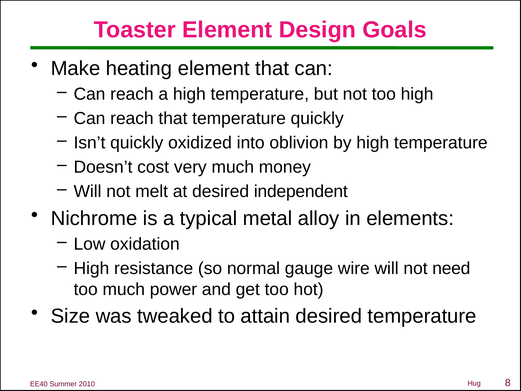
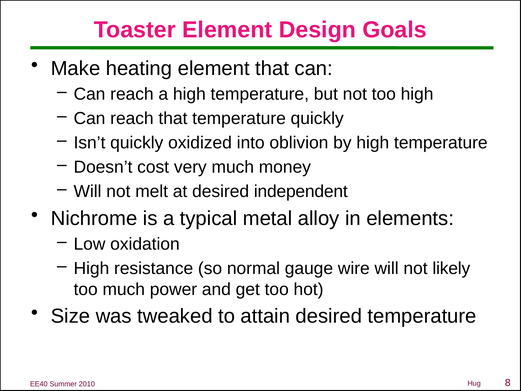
need: need -> likely
